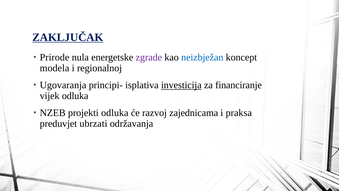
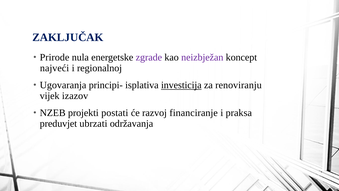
ZAKLJUČAK underline: present -> none
neizbježan colour: blue -> purple
modela: modela -> najveći
financiranje: financiranje -> renoviranju
vijek odluka: odluka -> izazov
projekti odluka: odluka -> postati
zajednicama: zajednicama -> financiranje
